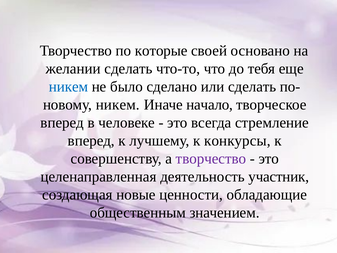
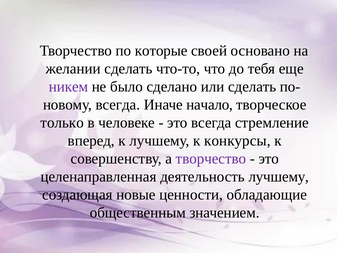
никем at (69, 87) colour: blue -> purple
никем at (118, 105): никем -> всегда
вперед at (62, 122): вперед -> только
деятельность участник: участник -> лучшему
